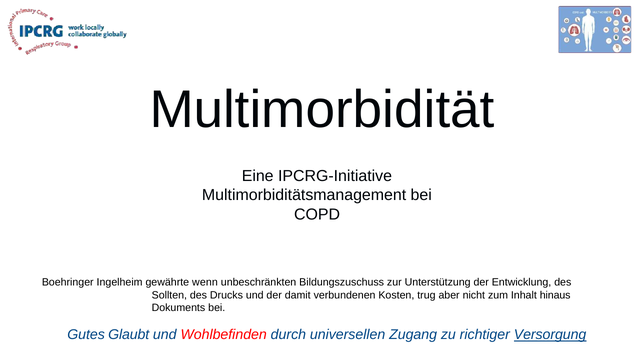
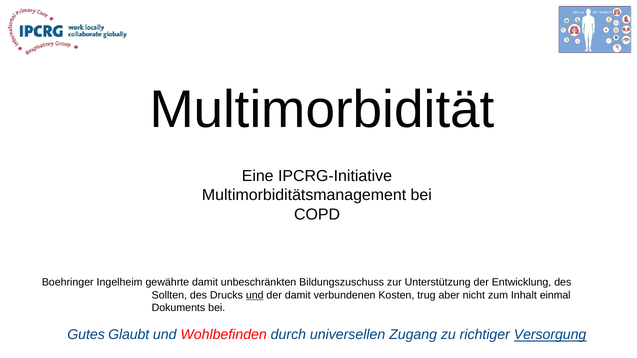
gewährte wenn: wenn -> damit
und at (255, 296) underline: none -> present
hinaus: hinaus -> einmal
